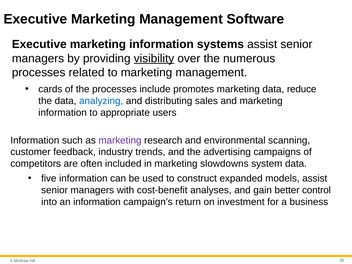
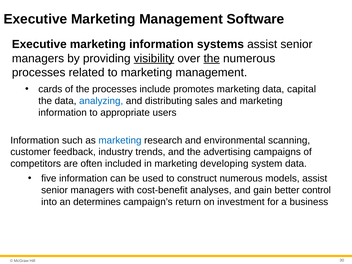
the at (212, 58) underline: none -> present
reduce: reduce -> capital
marketing at (120, 140) colour: purple -> blue
slowdowns: slowdowns -> developing
construct expanded: expanded -> numerous
an information: information -> determines
